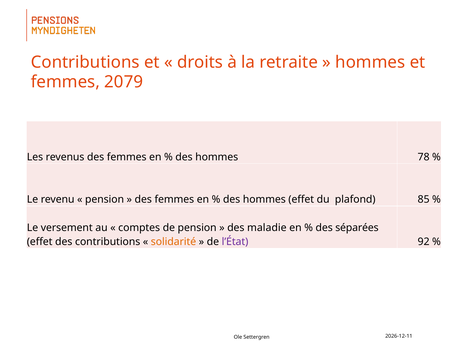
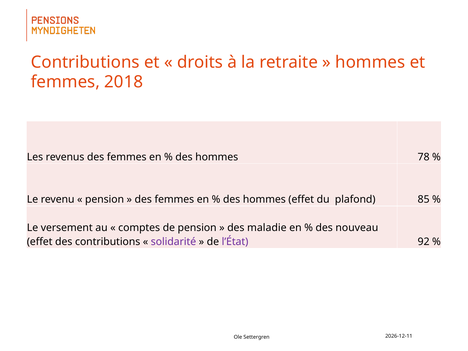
2079: 2079 -> 2018
séparées: séparées -> nouveau
solidarité colour: orange -> purple
